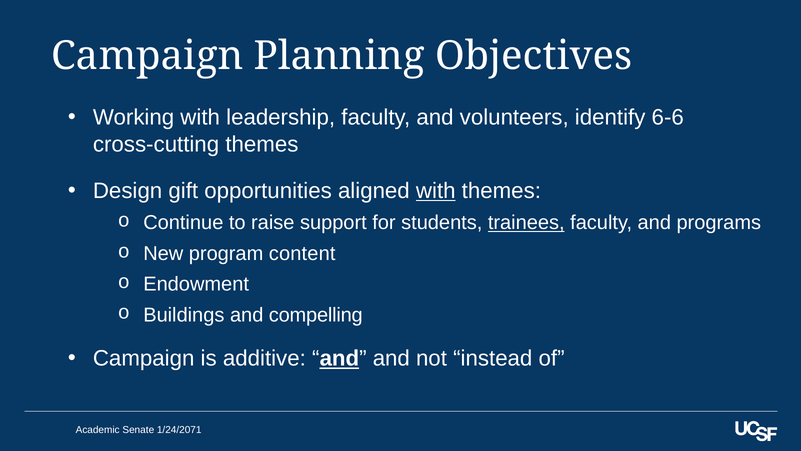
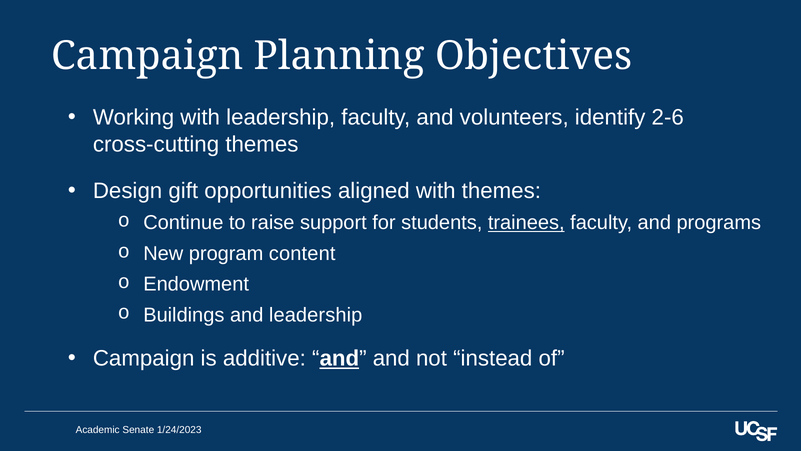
6-6: 6-6 -> 2-6
with at (436, 191) underline: present -> none
and compelling: compelling -> leadership
1/24/2071: 1/24/2071 -> 1/24/2023
